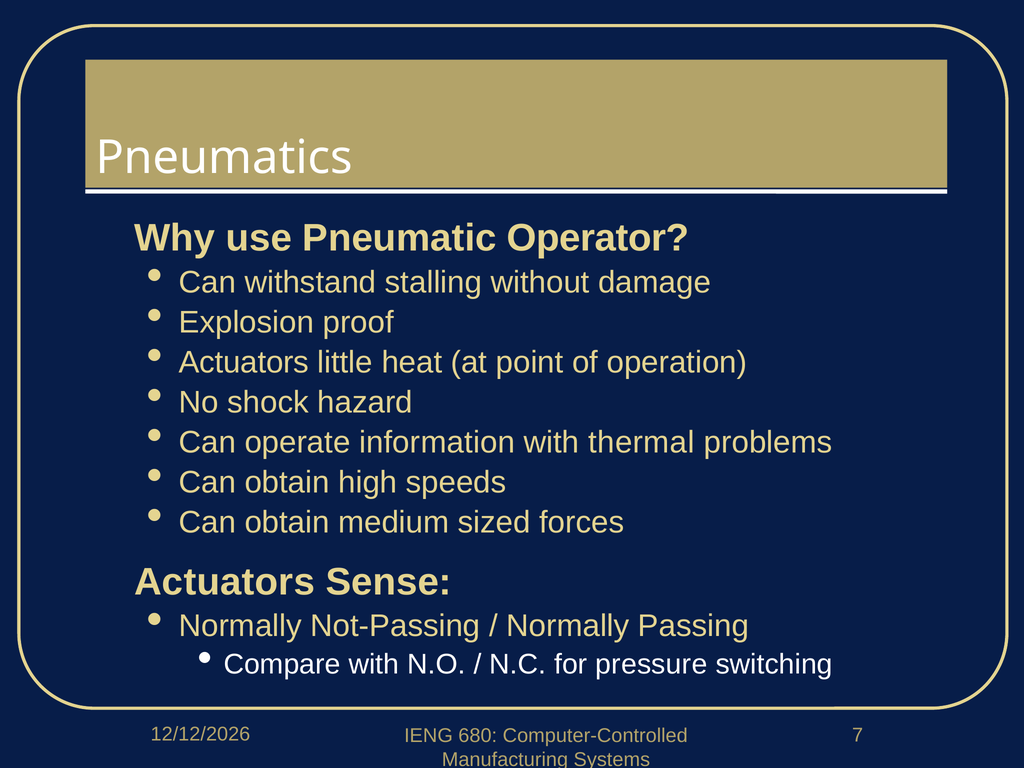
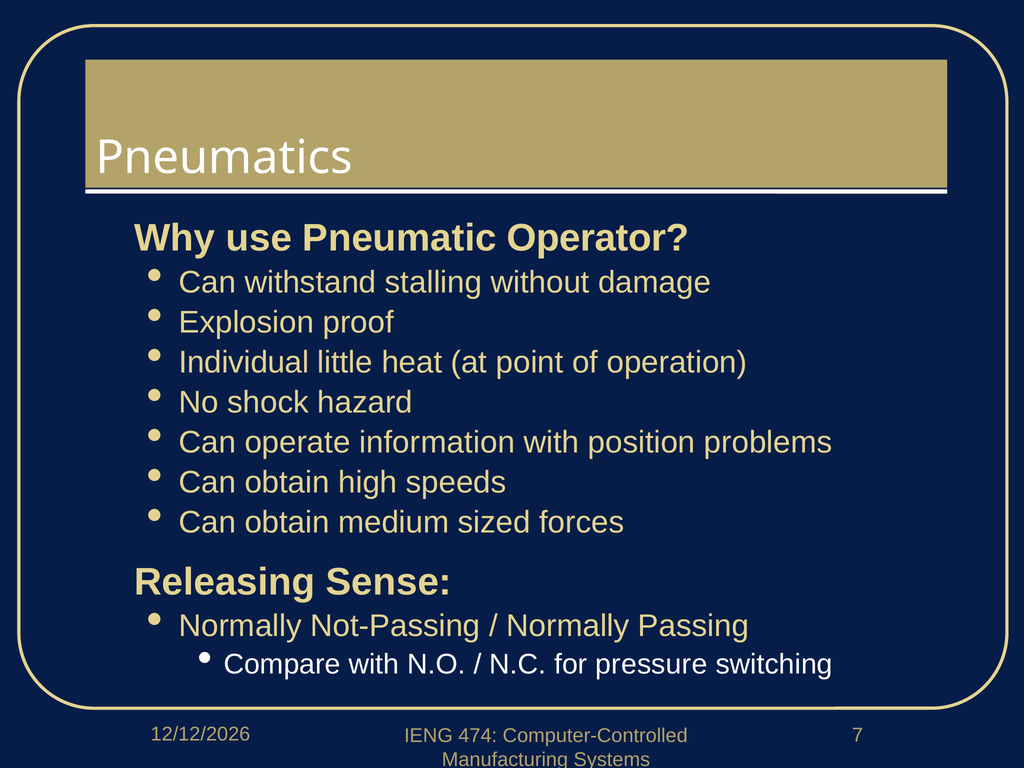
Actuators at (244, 362): Actuators -> Individual
thermal: thermal -> position
Actuators at (224, 582): Actuators -> Releasing
680: 680 -> 474
